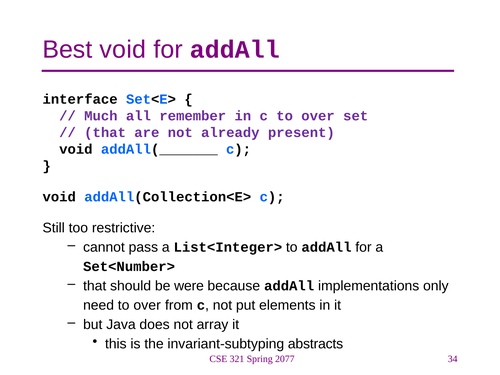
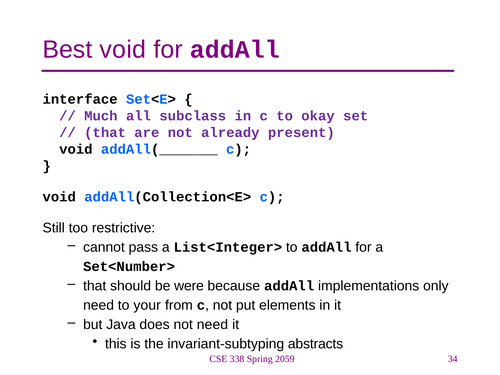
remember: remember -> subclass
c to over: over -> okay
need to over: over -> your
not array: array -> need
321: 321 -> 338
2077: 2077 -> 2059
